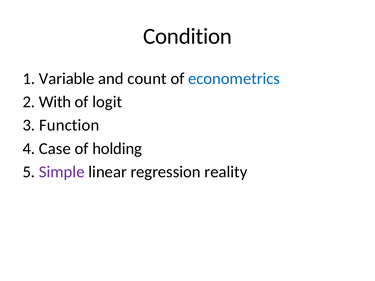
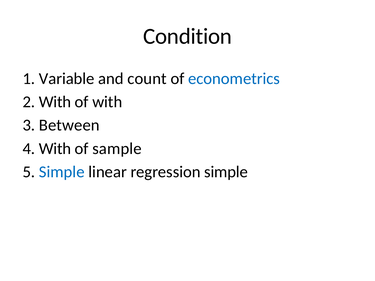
of logit: logit -> with
Function: Function -> Between
4 Case: Case -> With
holding: holding -> sample
Simple at (62, 172) colour: purple -> blue
regression reality: reality -> simple
